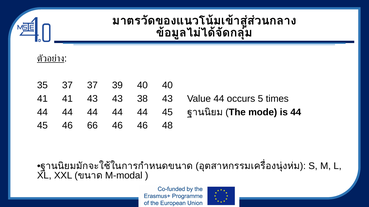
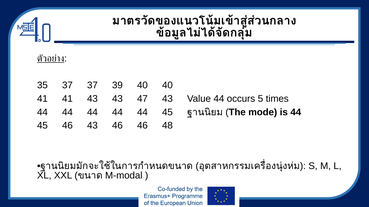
38: 38 -> 47
46 66: 66 -> 43
